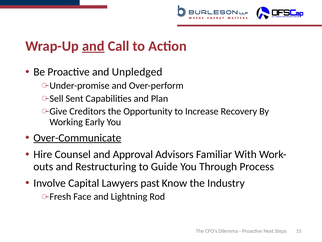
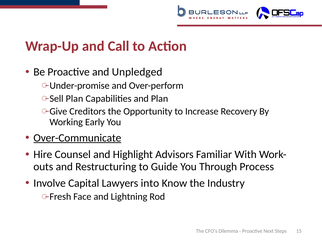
and at (93, 46) underline: present -> none
Sent at (75, 98): Sent -> Plan
Approval: Approval -> Highlight
past: past -> into
